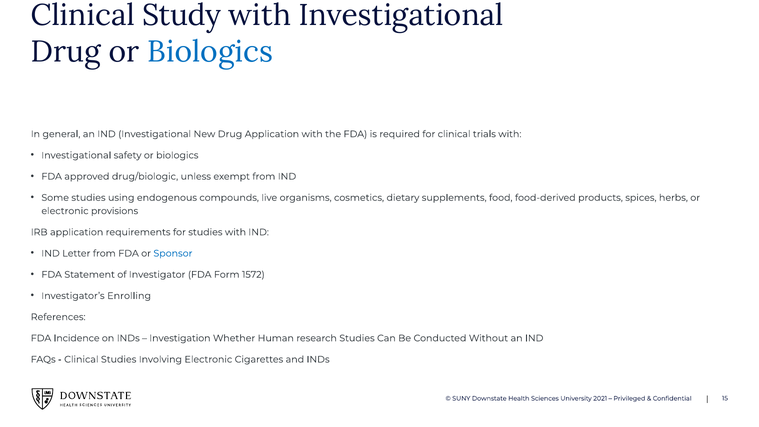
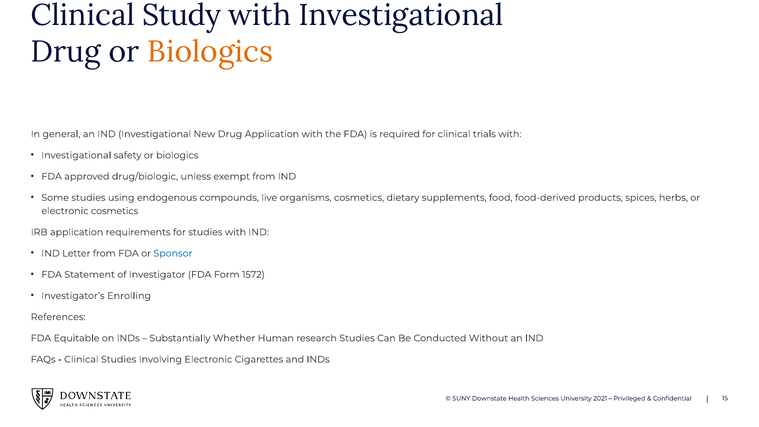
Biologics at (210, 52) colour: blue -> orange
electronic provisions: provisions -> cosmetics
Incidence: Incidence -> Equitable
Investigation: Investigation -> Substantially
